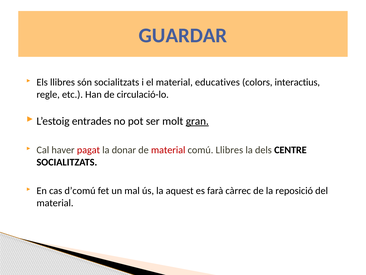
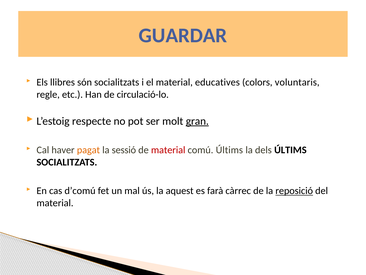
interactius: interactius -> voluntaris
entrades: entrades -> respecte
pagat colour: red -> orange
donar: donar -> sessió
comú Llibres: Llibres -> Últims
dels CENTRE: CENTRE -> ÚLTIMS
reposició underline: none -> present
